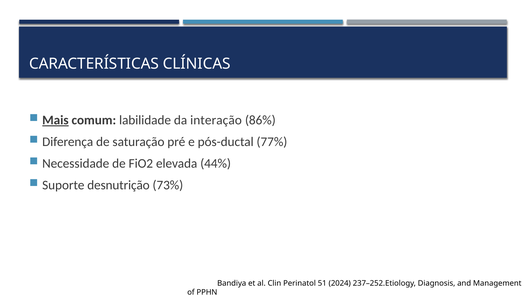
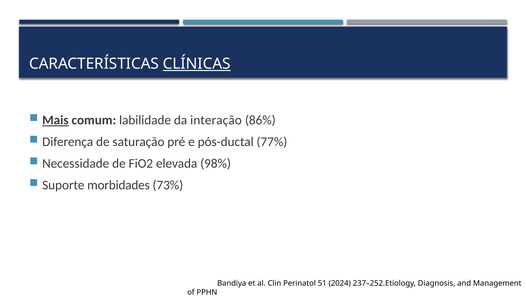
CLÍNICAS underline: none -> present
44%: 44% -> 98%
desnutrição: desnutrição -> morbidades
